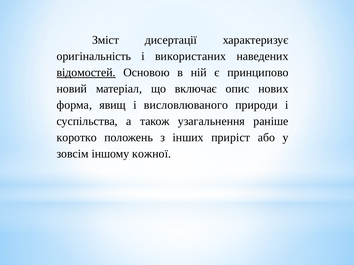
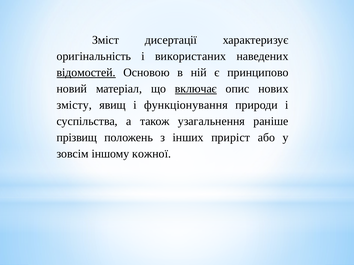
включає underline: none -> present
форма: форма -> змісту
висловлюваного: висловлюваного -> функціонування
коротко: коротко -> прізвищ
